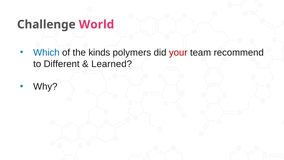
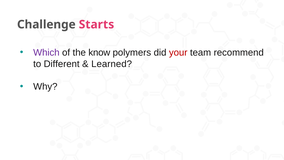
World: World -> Starts
Which colour: blue -> purple
kinds: kinds -> know
